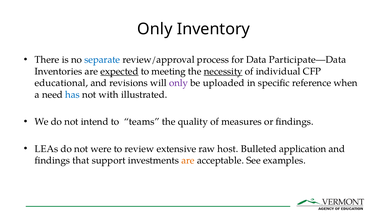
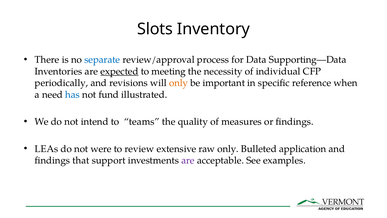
Only at (155, 29): Only -> Slots
Participate—Data: Participate—Data -> Supporting—Data
necessity underline: present -> none
educational: educational -> periodically
only at (179, 83) colour: purple -> orange
uploaded: uploaded -> important
with: with -> fund
raw host: host -> only
are at (188, 160) colour: orange -> purple
